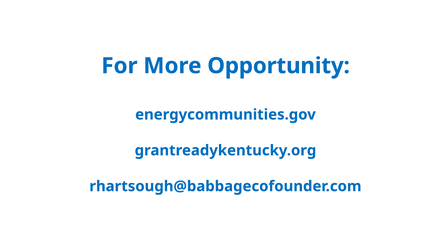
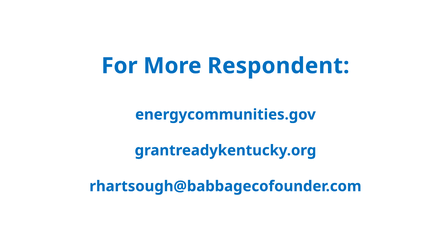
Opportunity: Opportunity -> Respondent
